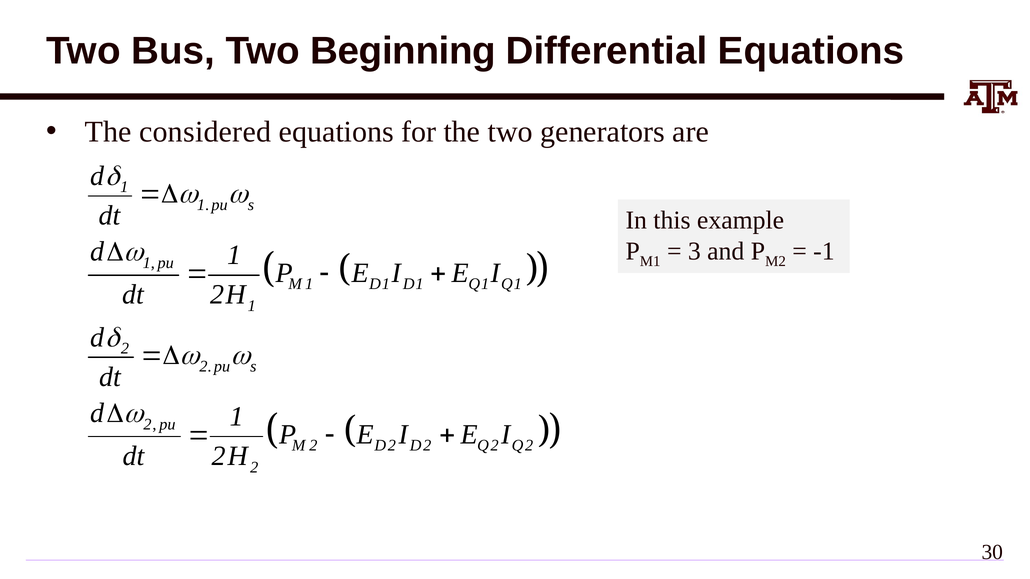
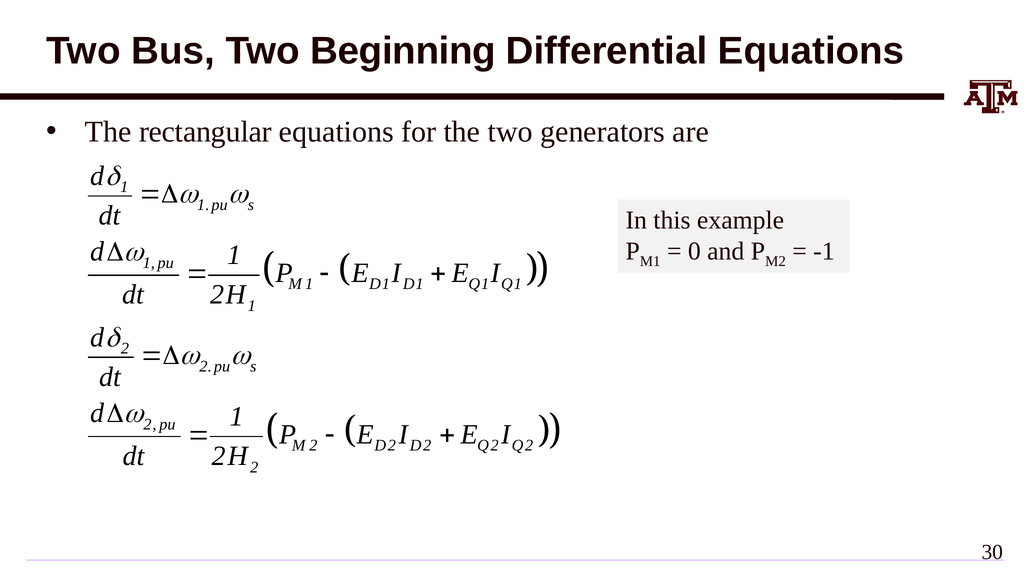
considered: considered -> rectangular
3: 3 -> 0
